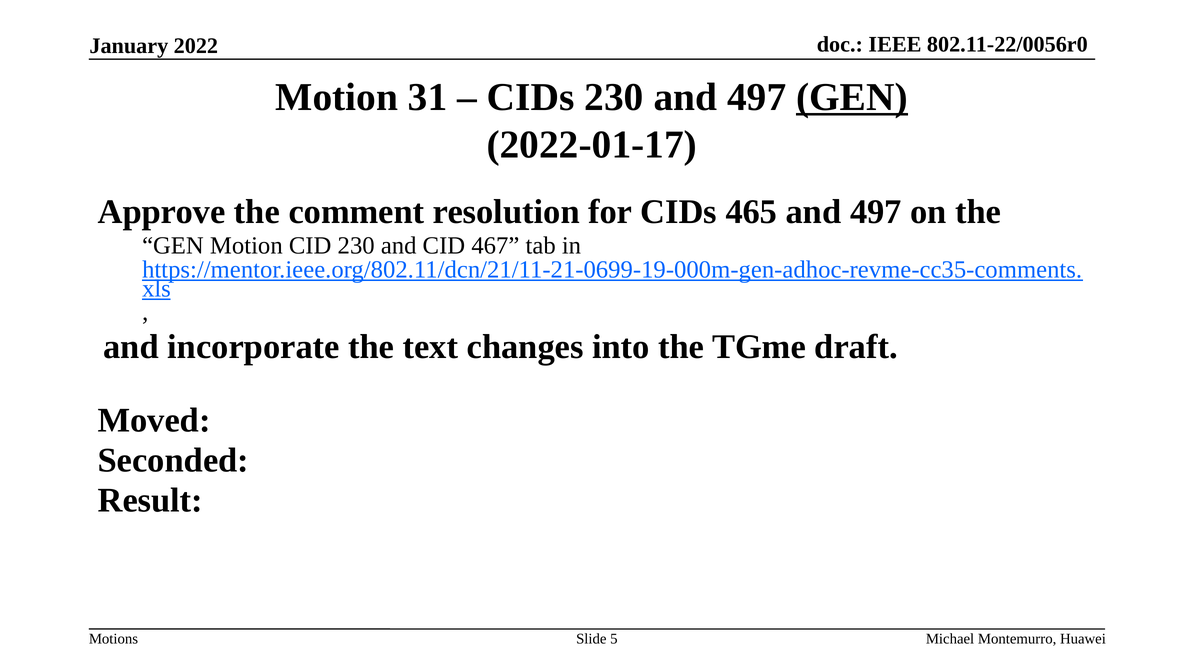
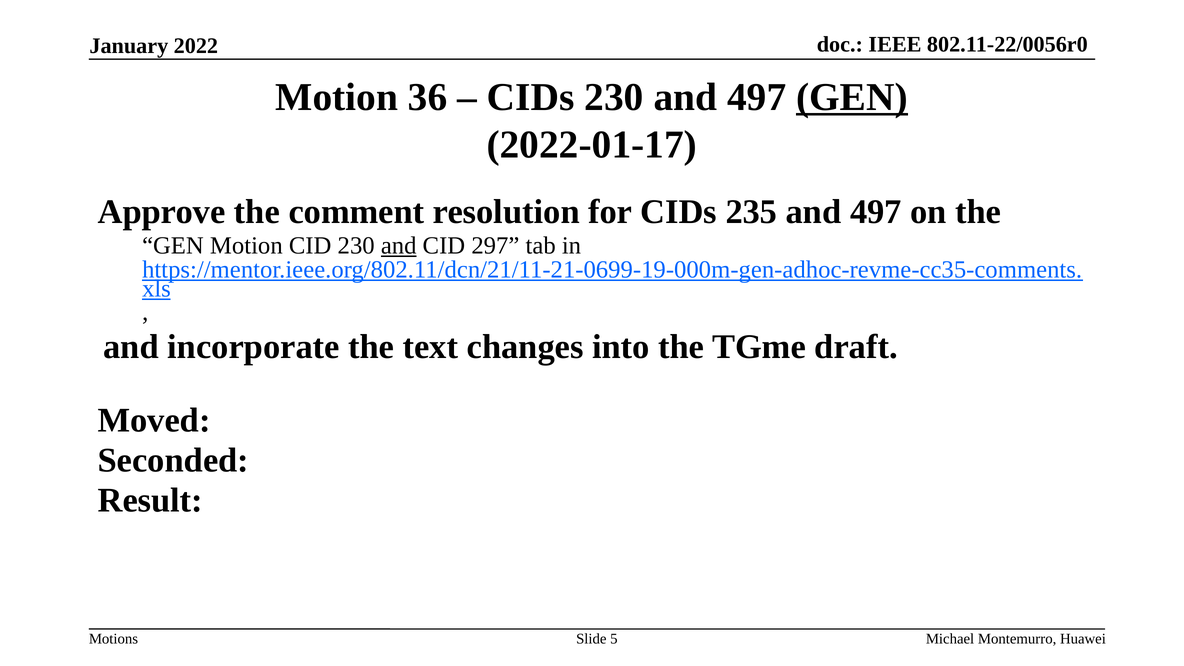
31: 31 -> 36
465: 465 -> 235
and at (399, 246) underline: none -> present
467: 467 -> 297
